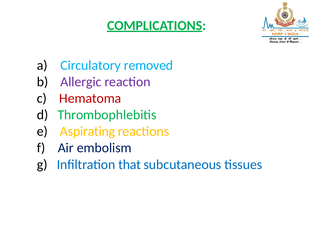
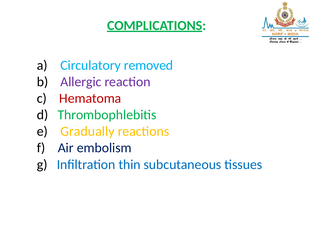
Aspirating: Aspirating -> Gradually
that: that -> thin
